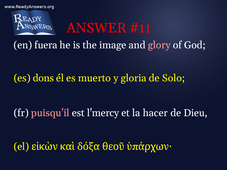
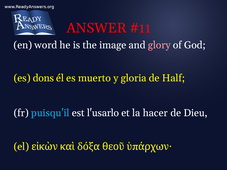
fuera: fuera -> word
Solo: Solo -> Half
puisqu'il colour: pink -> light blue
l'mercy: l'mercy -> l'usarlo
